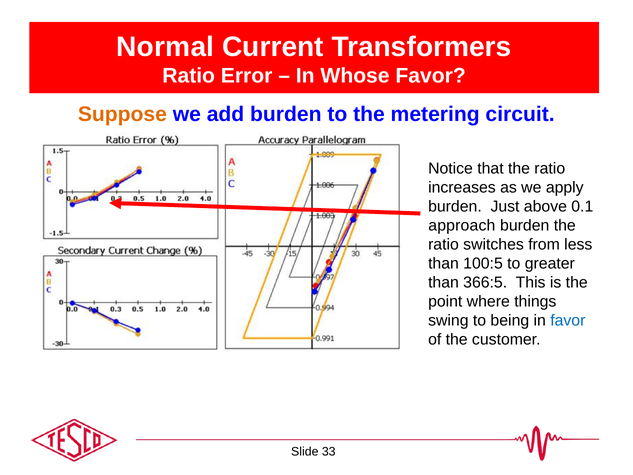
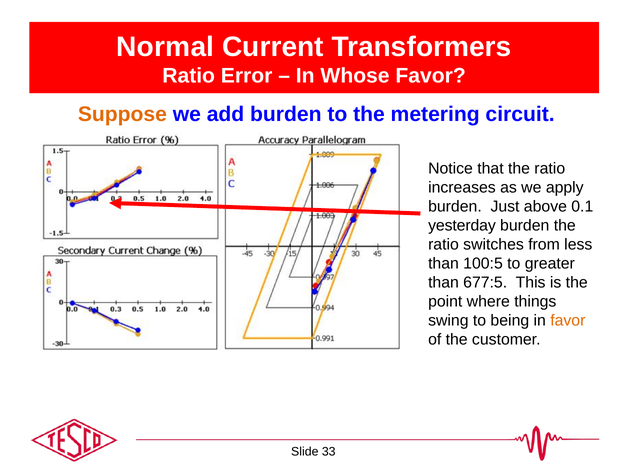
approach: approach -> yesterday
366:5: 366:5 -> 677:5
favor at (568, 321) colour: blue -> orange
